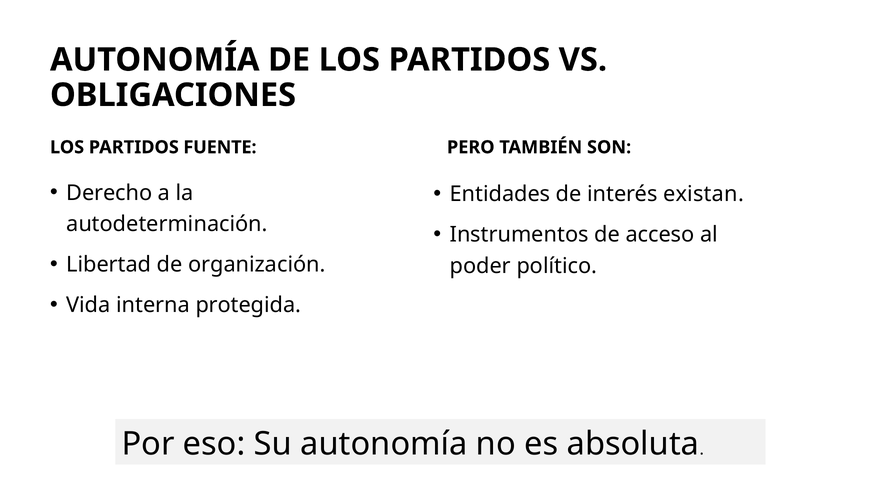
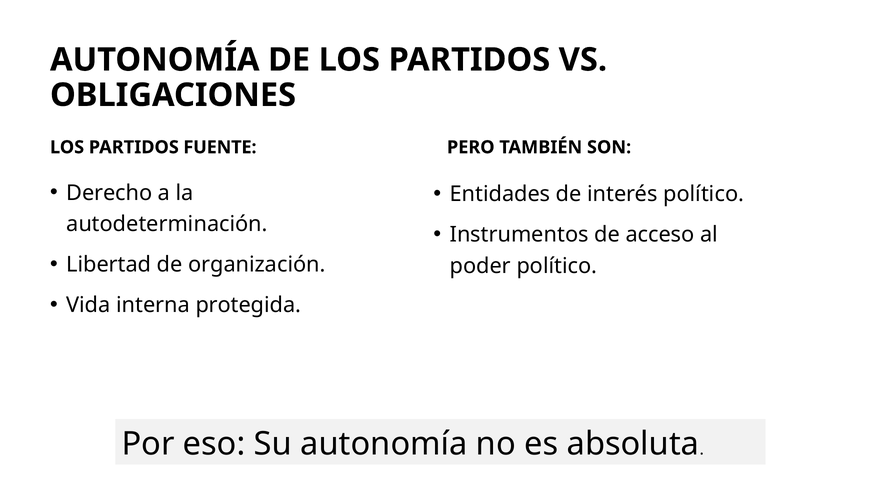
interés existan: existan -> político
